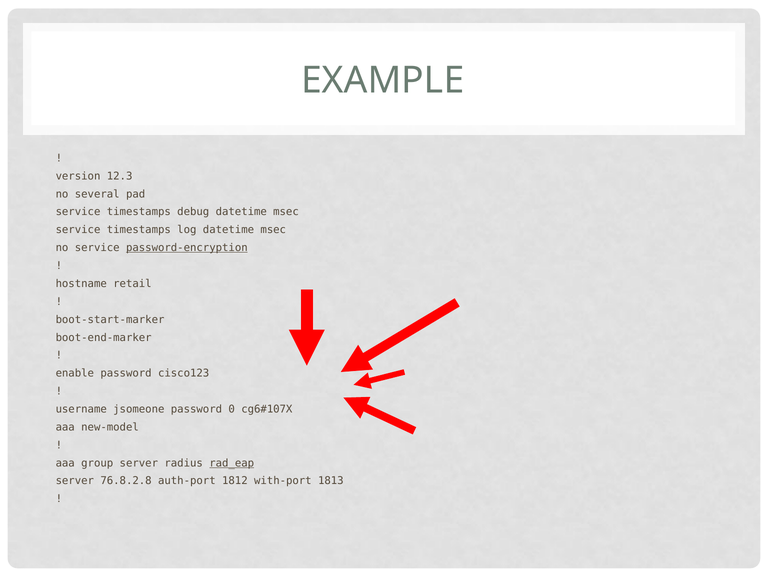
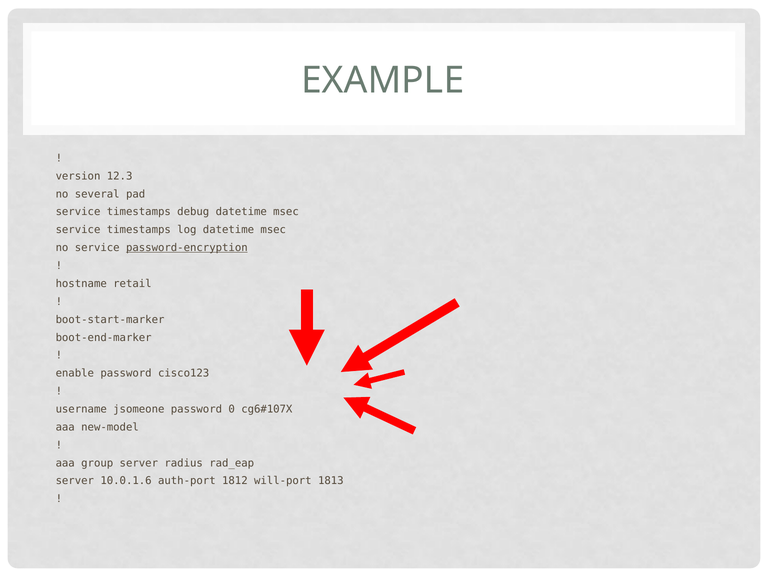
rad_eap underline: present -> none
76.8.2.8: 76.8.2.8 -> 10.0.1.6
with-port: with-port -> will-port
